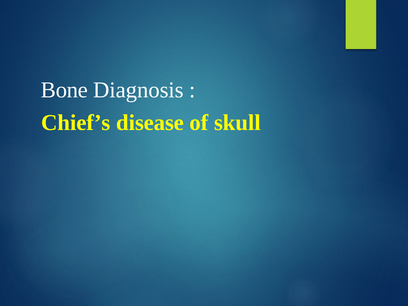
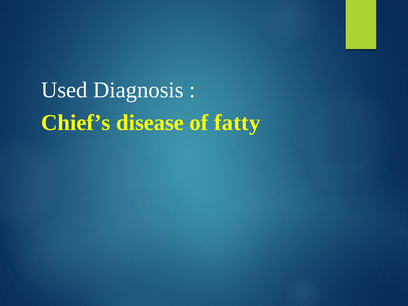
Bone: Bone -> Used
skull: skull -> fatty
